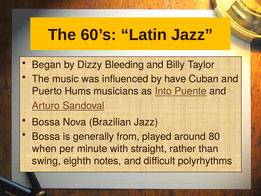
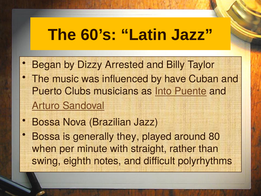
Bleeding: Bleeding -> Arrested
Hums: Hums -> Clubs
from: from -> they
